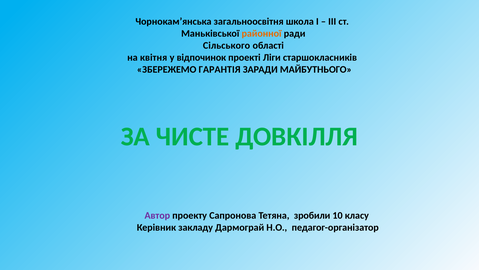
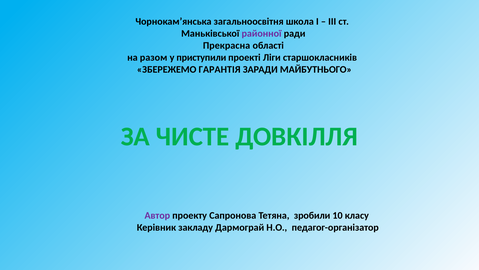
районної colour: orange -> purple
Сільського: Сільського -> Прекрасна
квітня: квітня -> разом
відпочинок: відпочинок -> приступили
